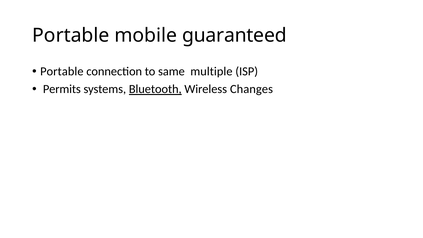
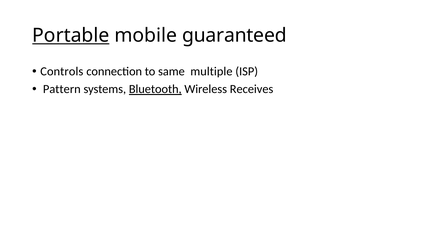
Portable at (71, 36) underline: none -> present
Portable at (62, 71): Portable -> Controls
Permits: Permits -> Pattern
Changes: Changes -> Receives
